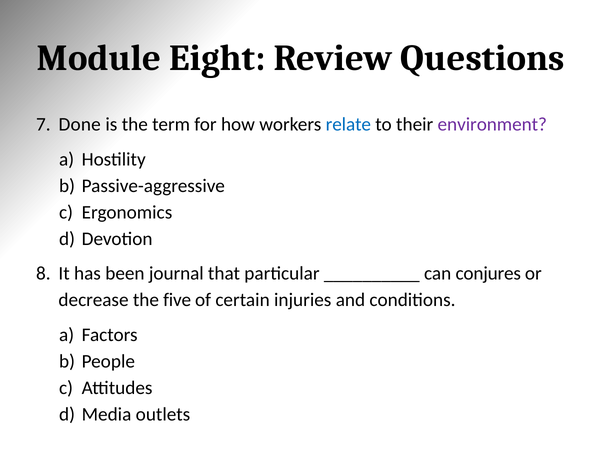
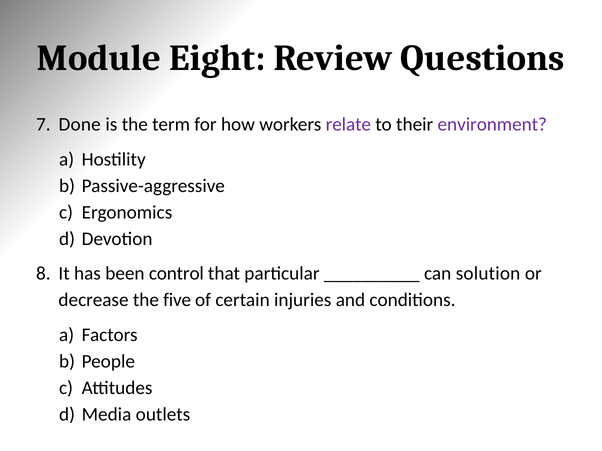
relate colour: blue -> purple
journal: journal -> control
conjures: conjures -> solution
